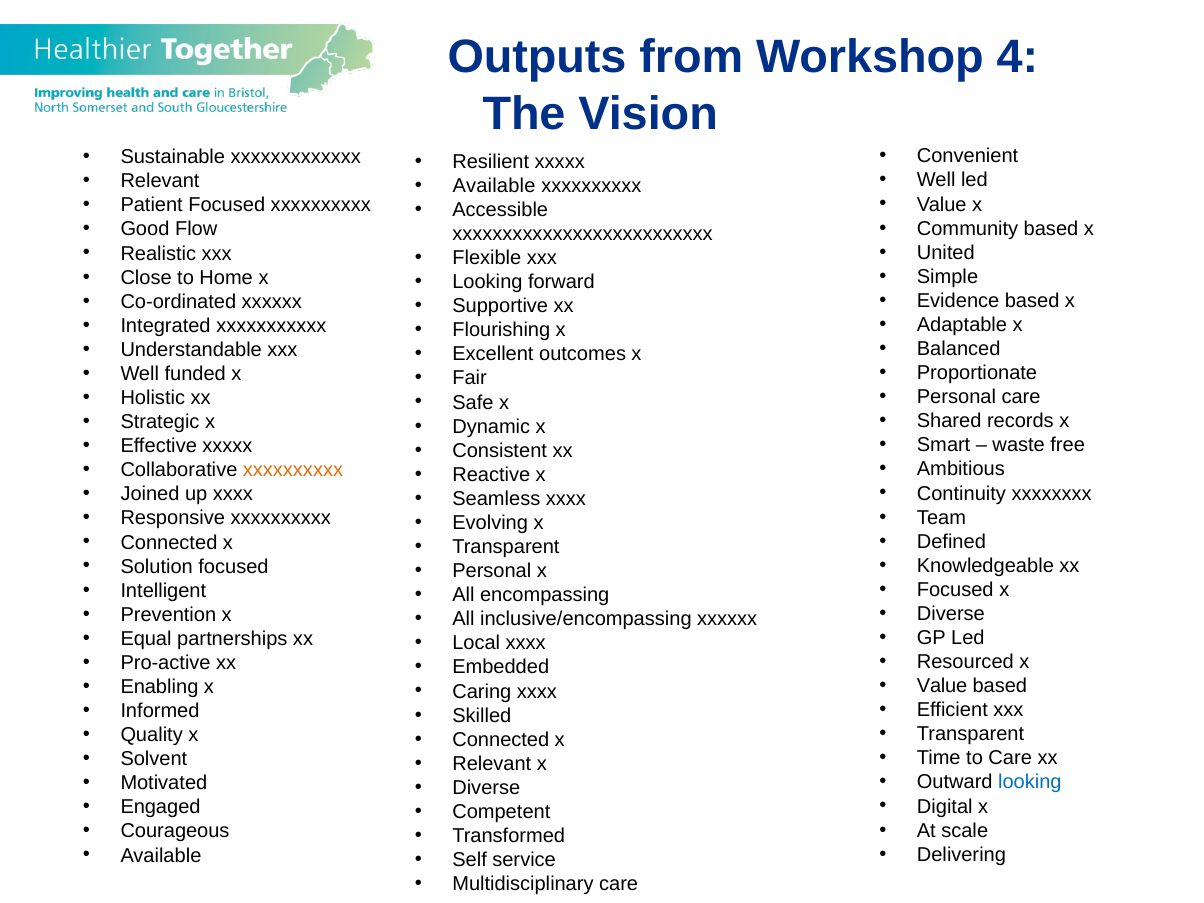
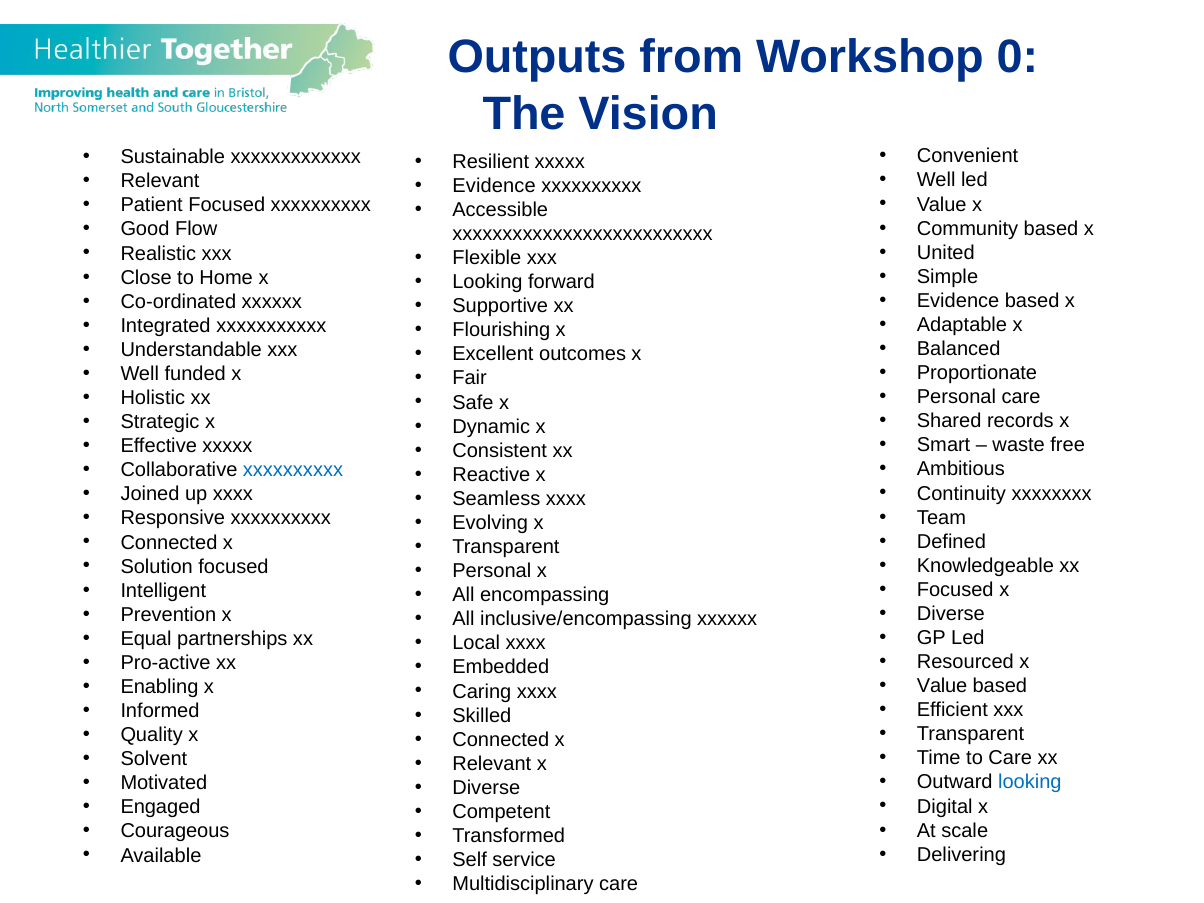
4: 4 -> 0
Available at (494, 186): Available -> Evidence
xxxxxxxxxx at (293, 470) colour: orange -> blue
